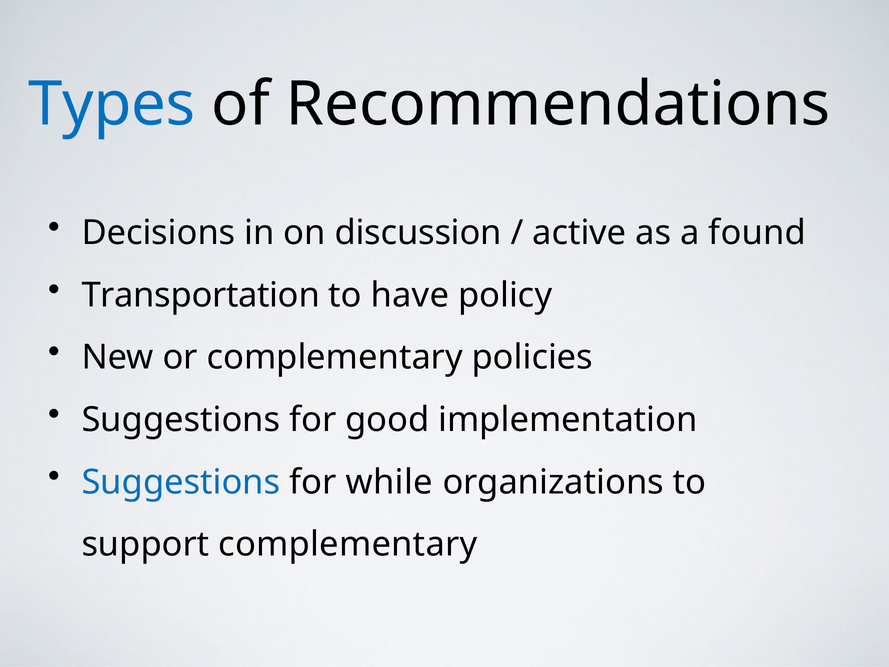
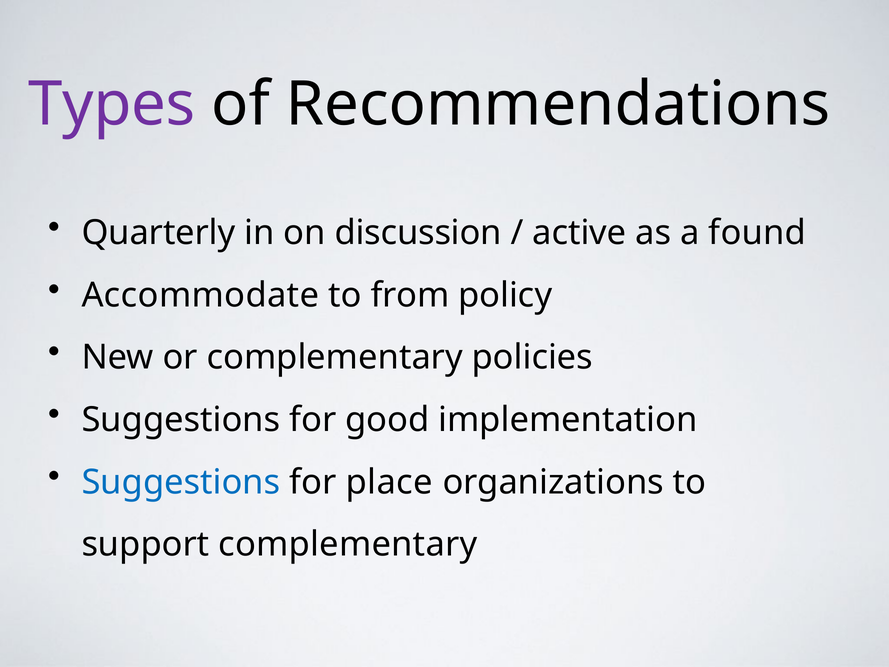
Types colour: blue -> purple
Decisions: Decisions -> Quarterly
Transportation: Transportation -> Accommodate
have: have -> from
while: while -> place
